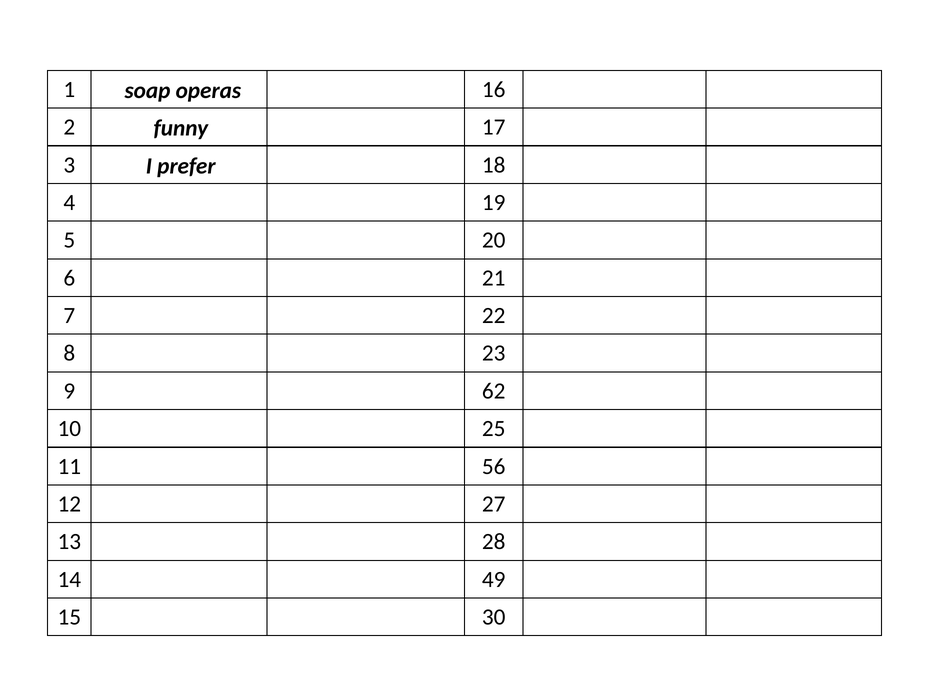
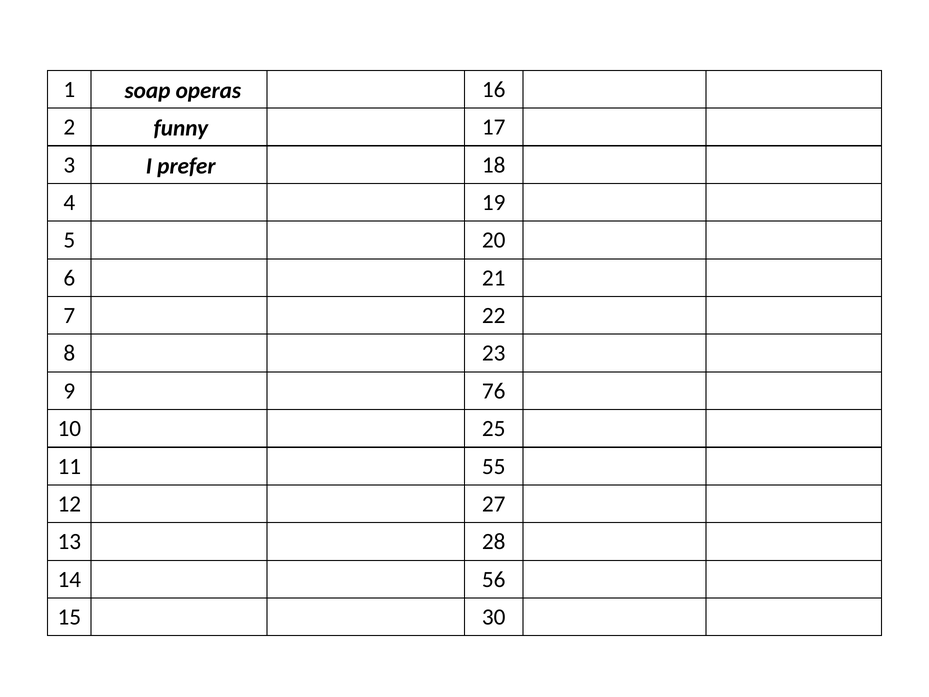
62: 62 -> 76
56: 56 -> 55
49: 49 -> 56
